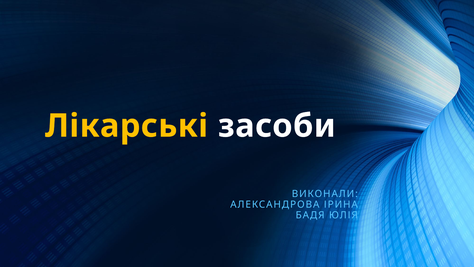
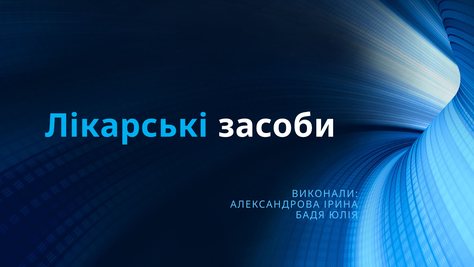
Лікарські colour: yellow -> light blue
